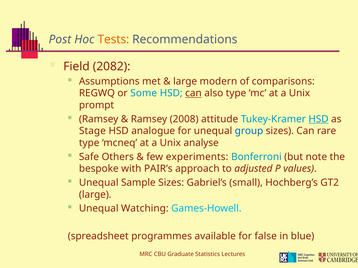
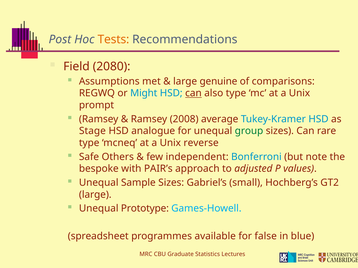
2082: 2082 -> 2080
modern: modern -> genuine
Some: Some -> Might
attitude: attitude -> average
HSD at (318, 119) underline: present -> none
group colour: blue -> green
analyse: analyse -> reverse
experiments: experiments -> independent
Watching: Watching -> Prototype
